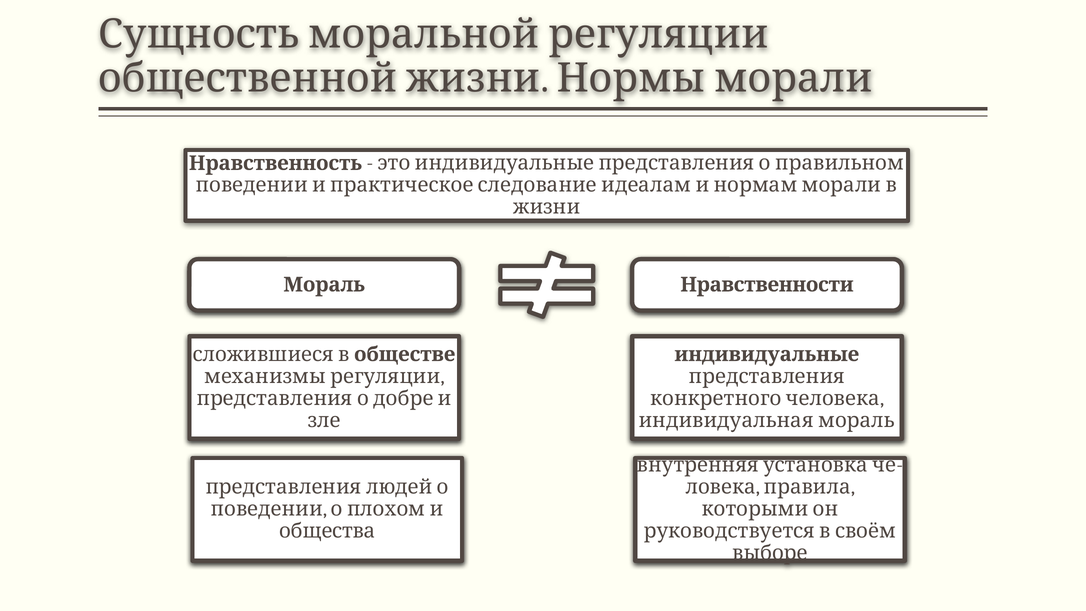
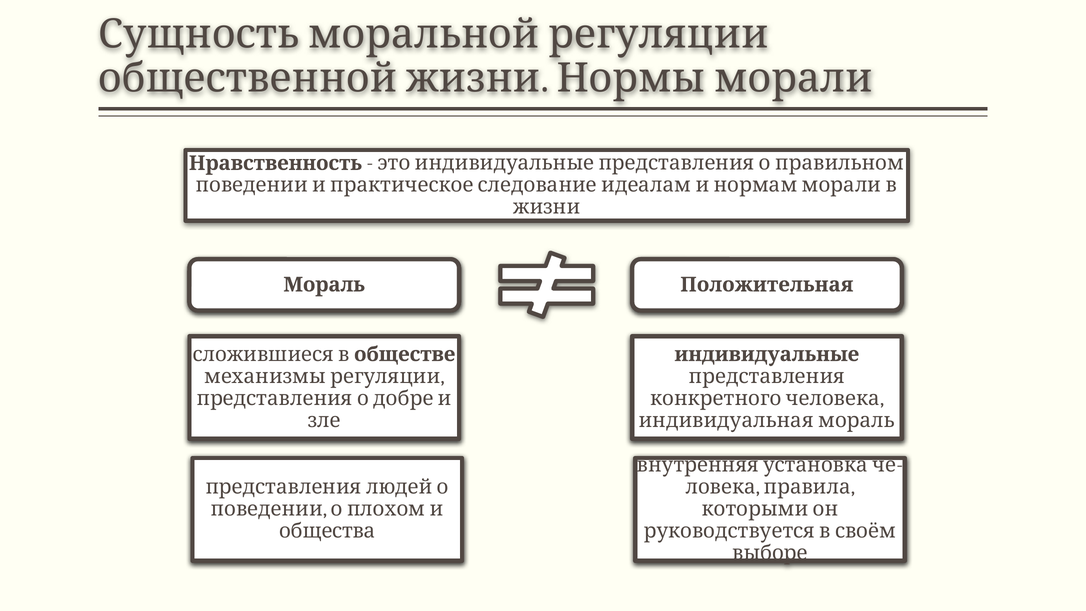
Нравственности: Нравственности -> Положительная
